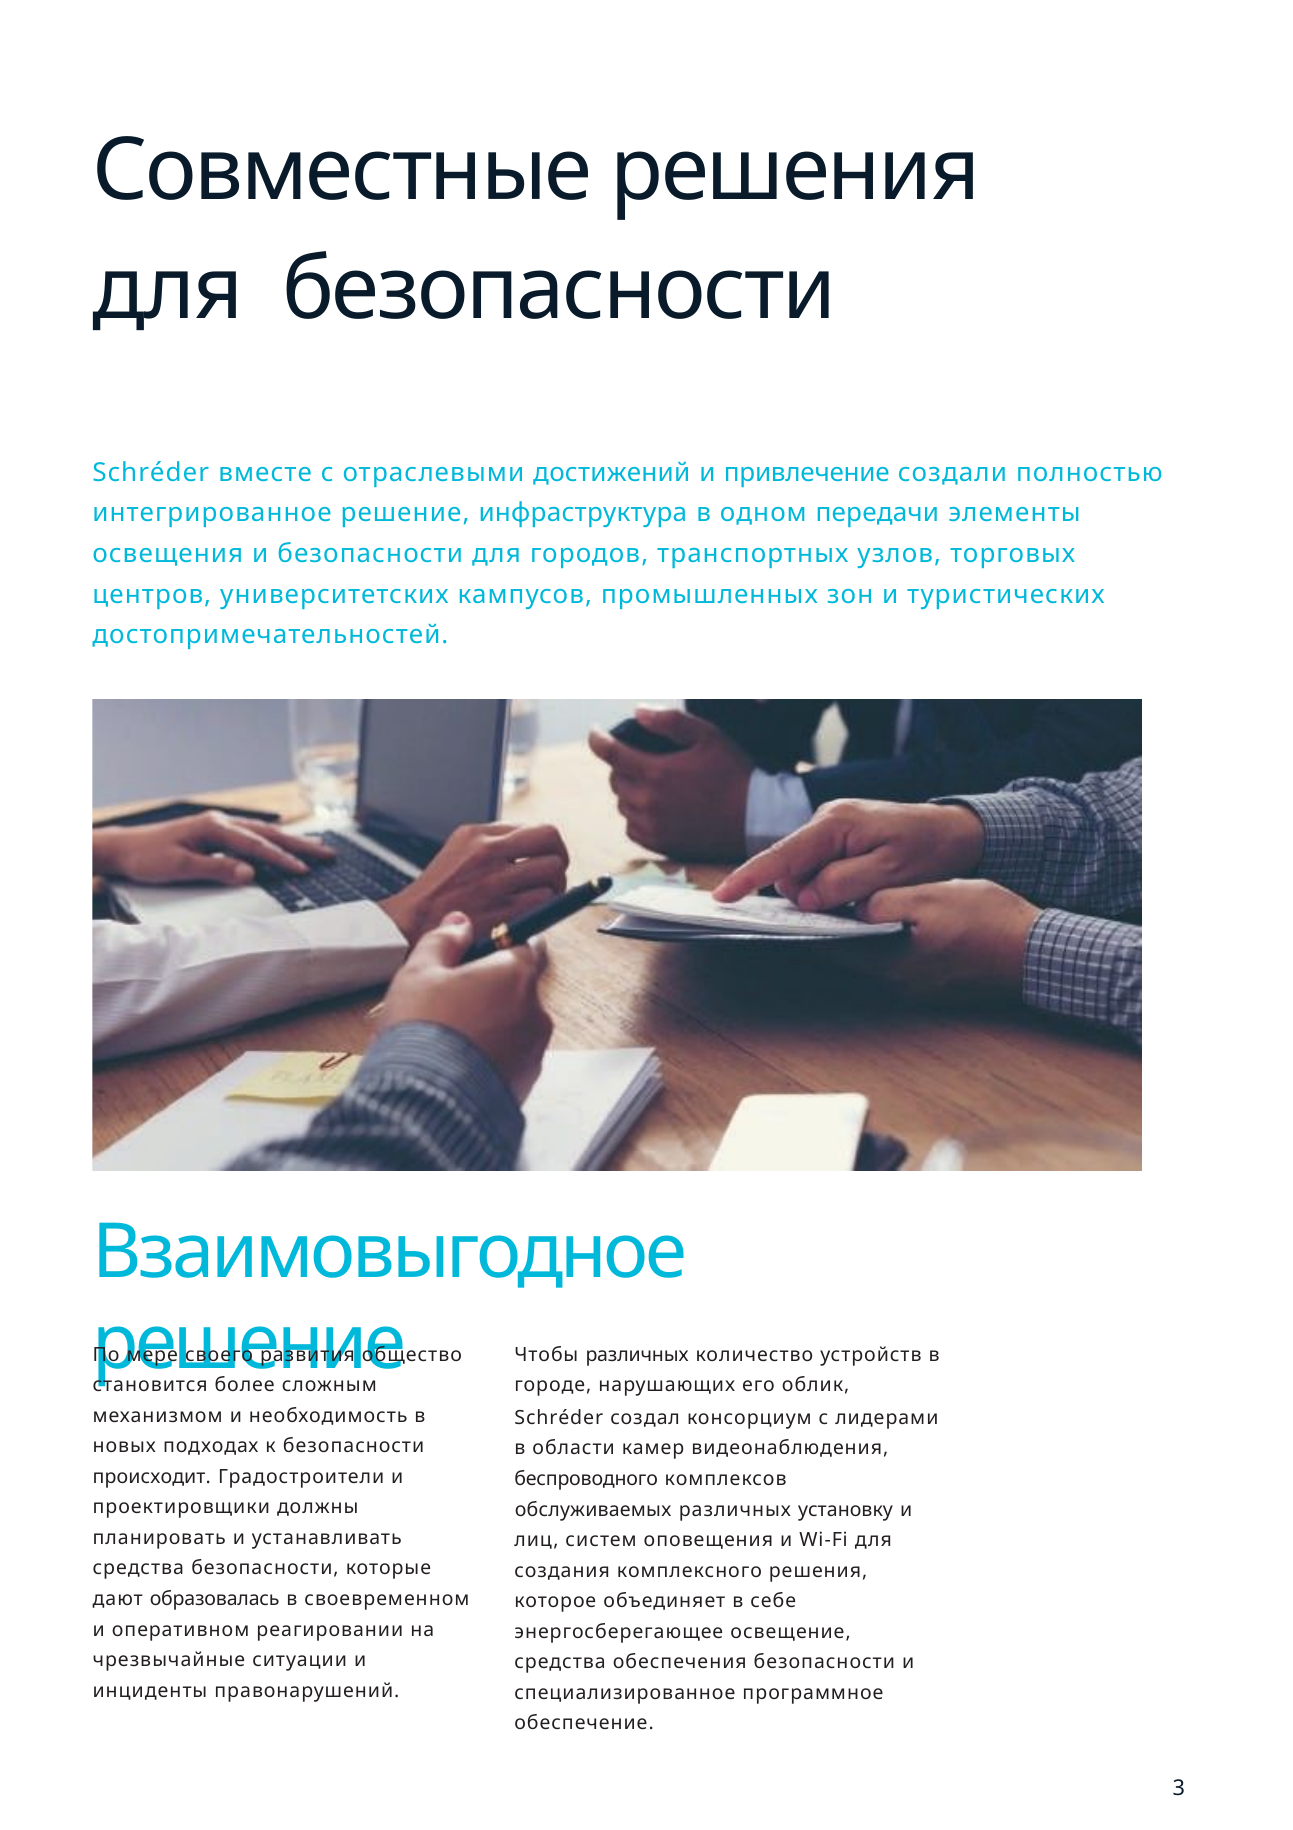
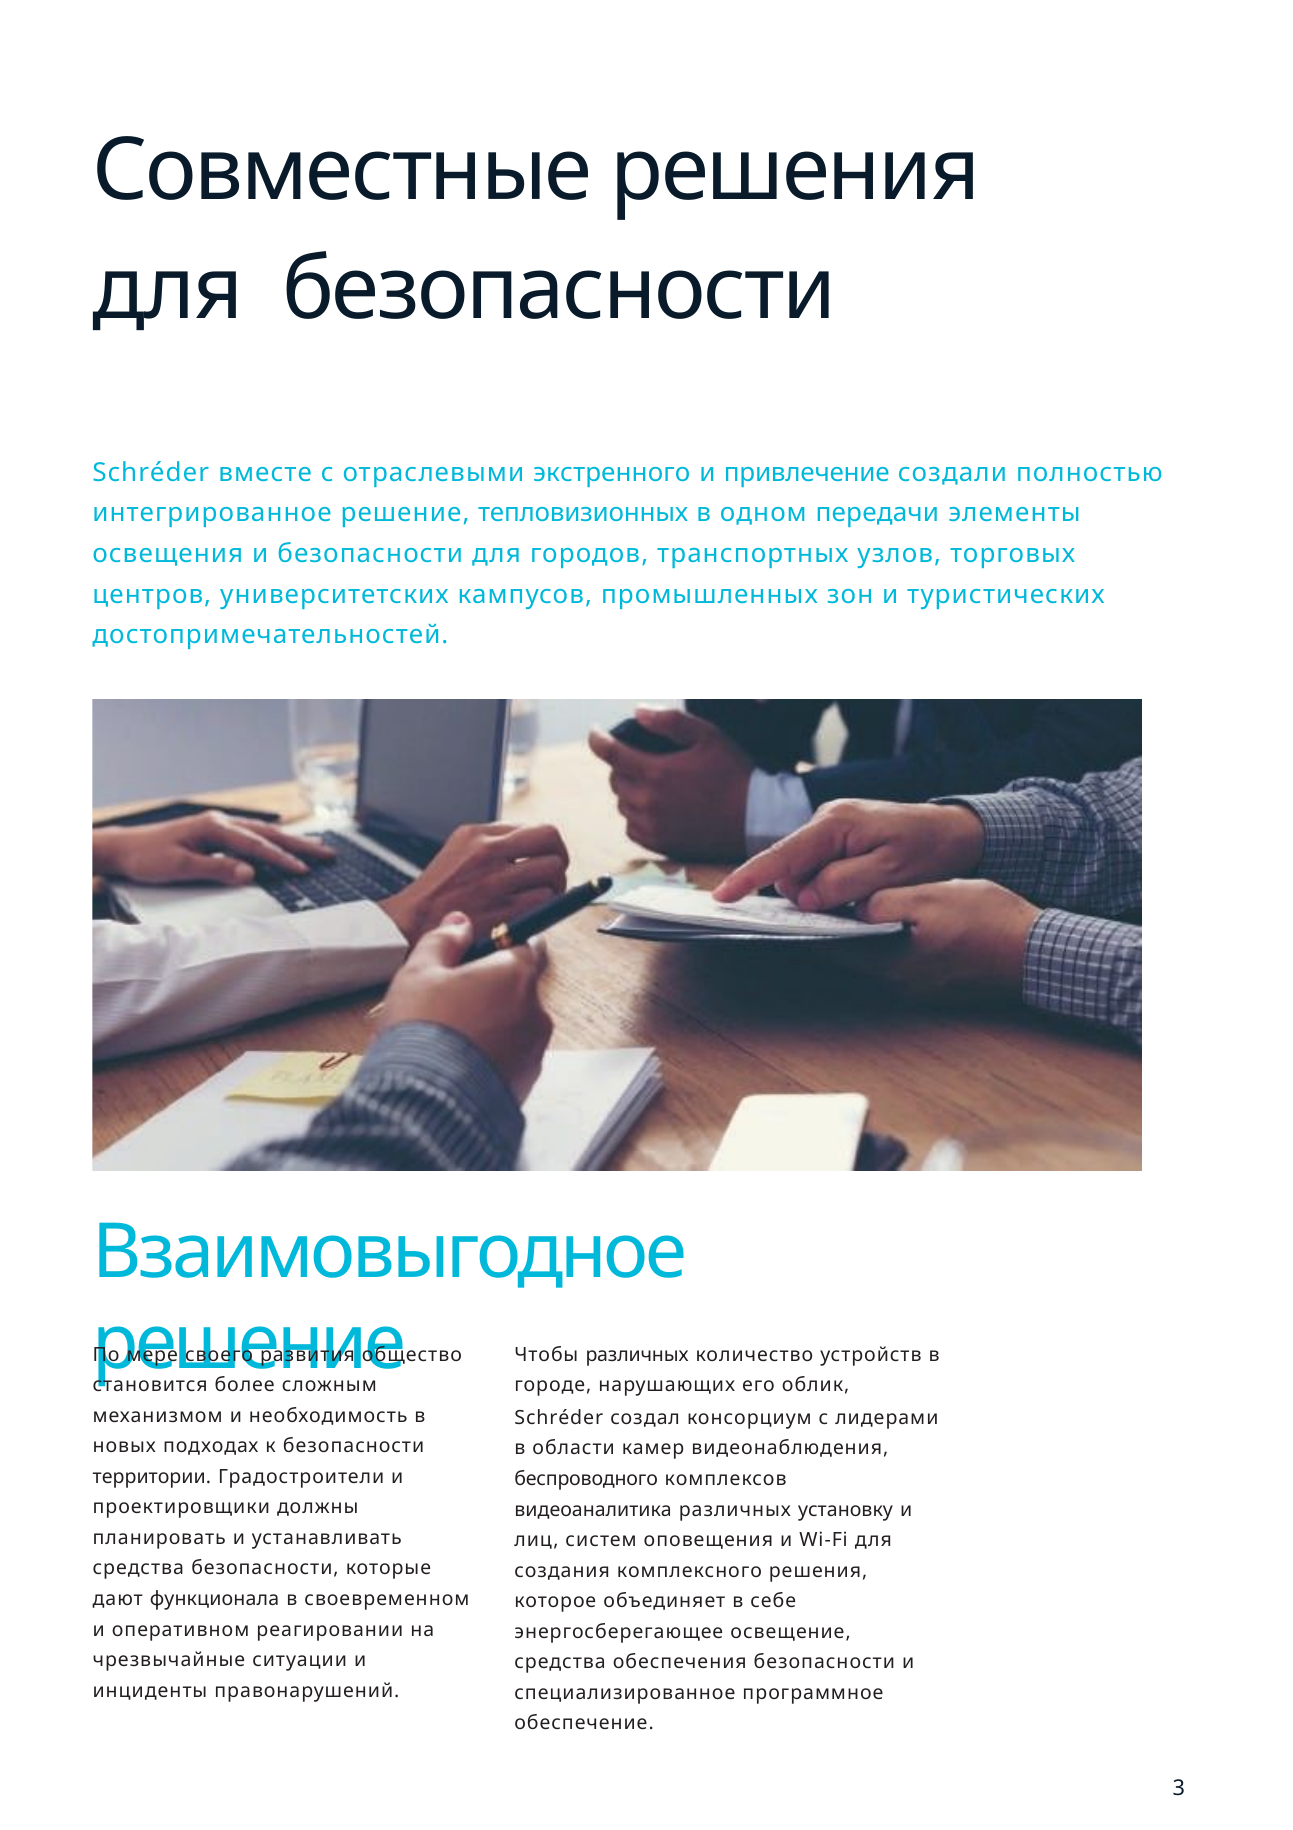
достижений: достижений -> экстренного
инфраструктура: инфраструктура -> тепловизионных
происходит: происходит -> территории
обслуживаемых: обслуживаемых -> видеоаналитика
образовалась: образовалась -> функционала
